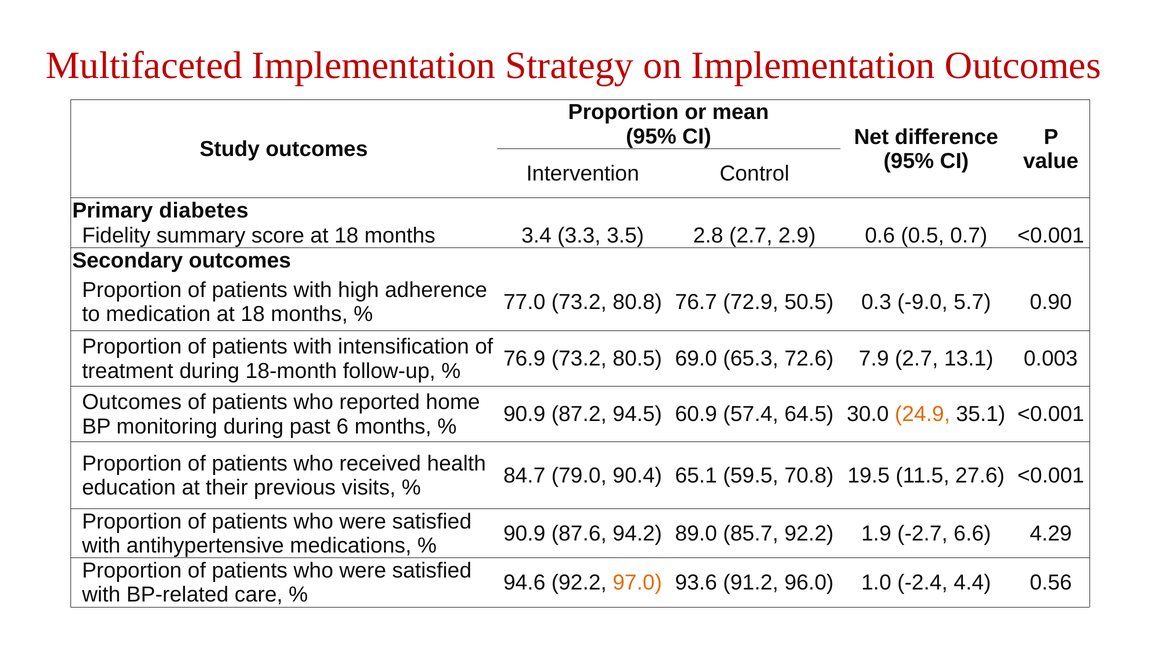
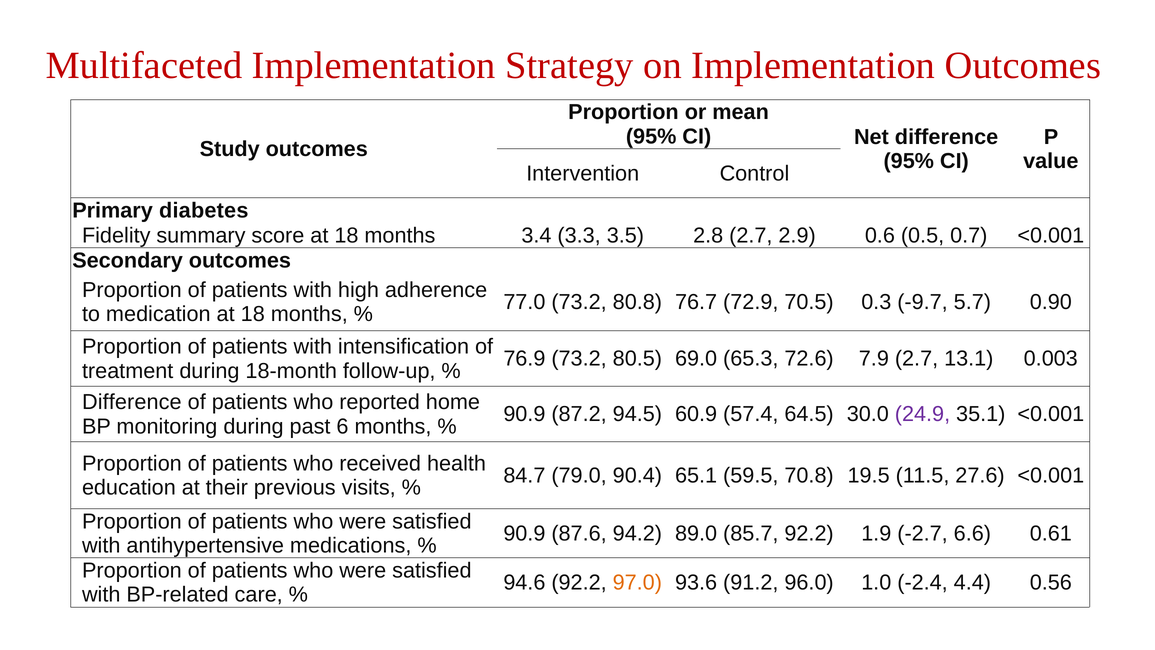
50.5: 50.5 -> 70.5
-9.0: -9.0 -> -9.7
Outcomes at (132, 402): Outcomes -> Difference
24.9 colour: orange -> purple
4.29: 4.29 -> 0.61
